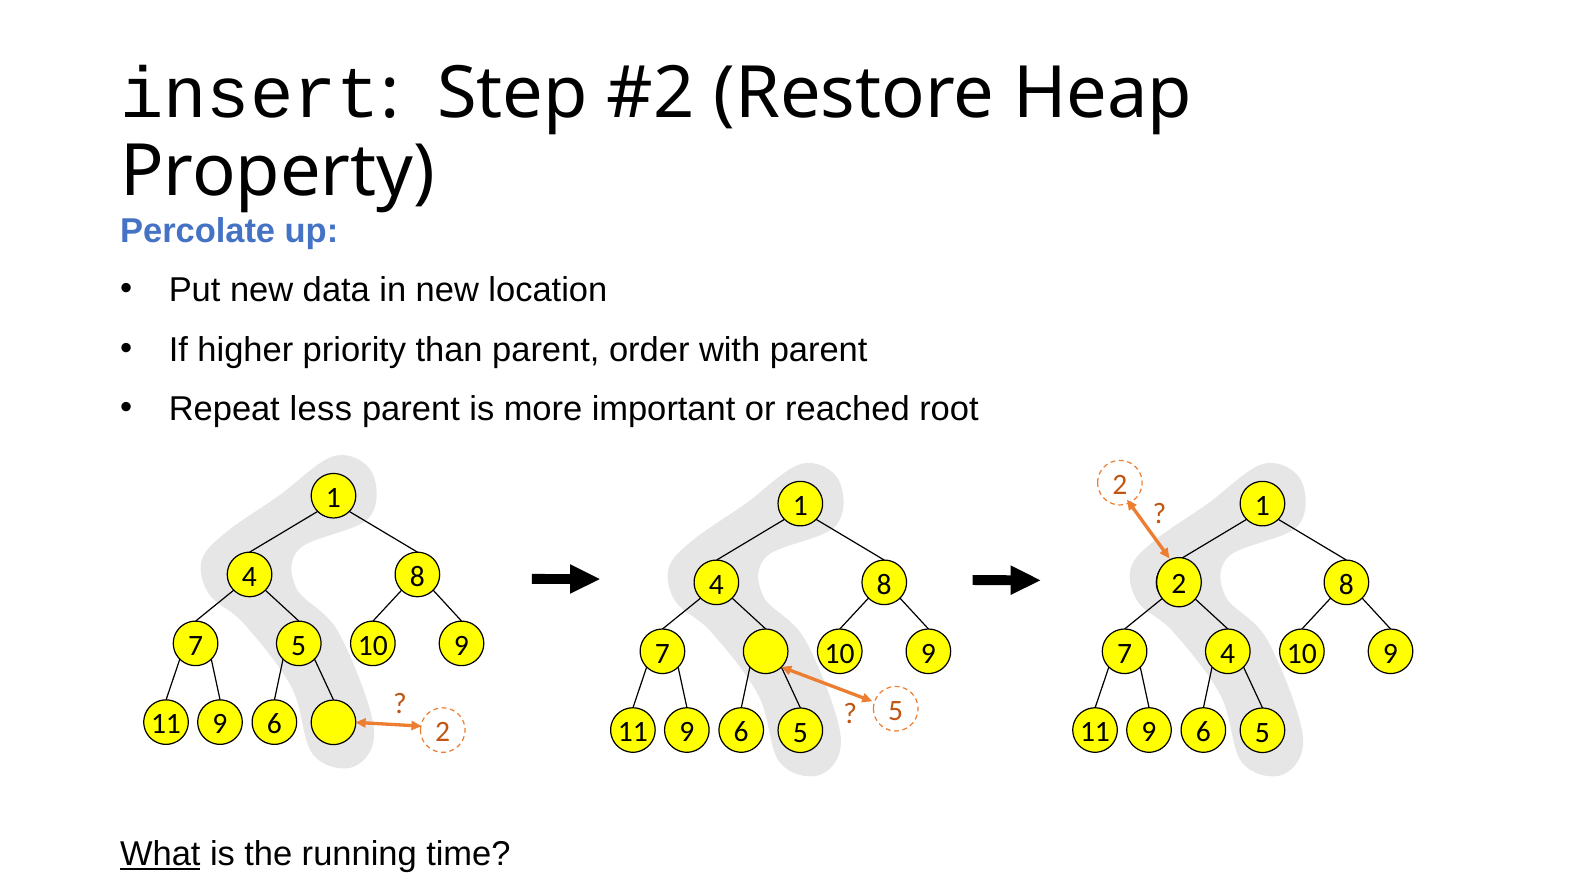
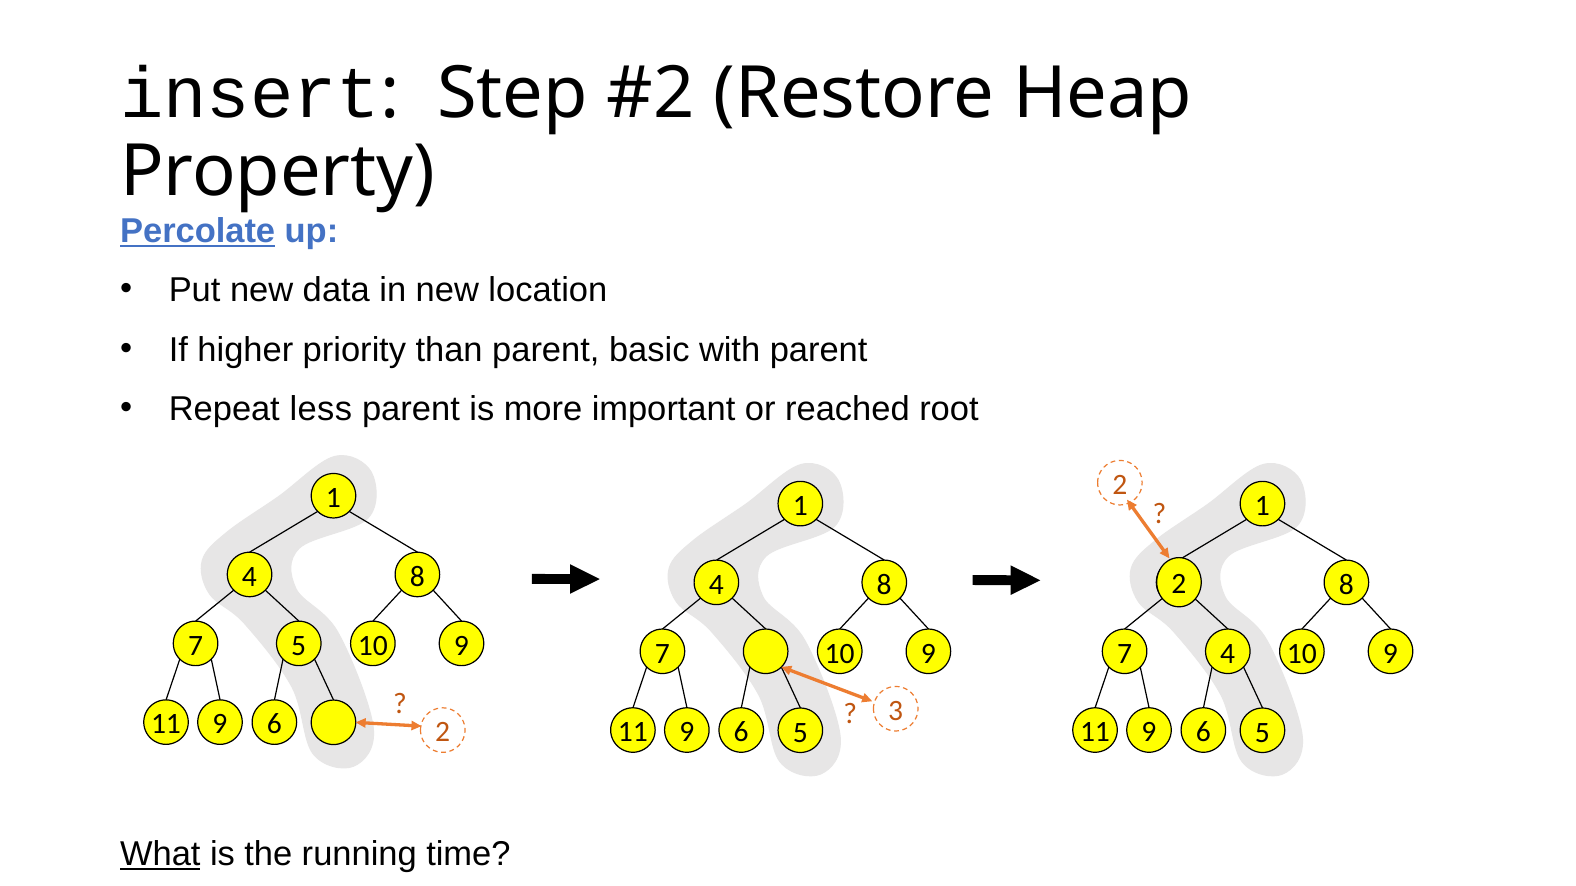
Percolate underline: none -> present
order: order -> basic
5 at (896, 711): 5 -> 3
